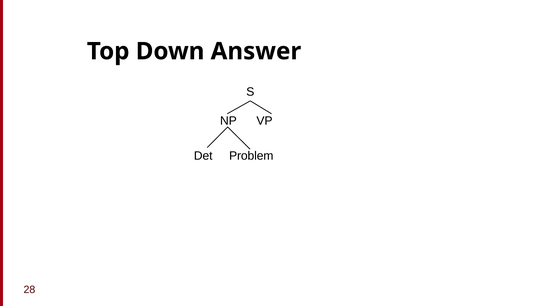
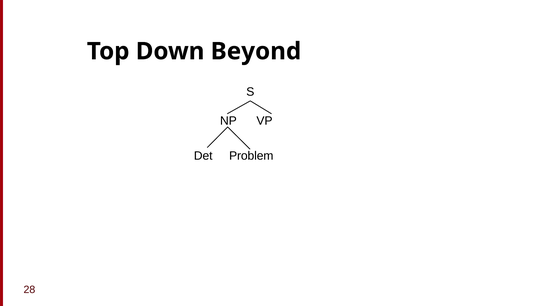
Answer: Answer -> Beyond
